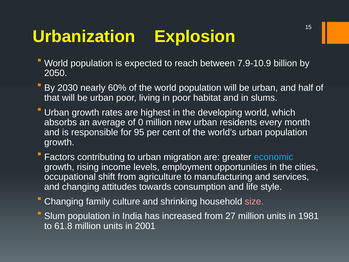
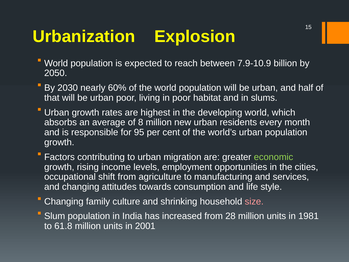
0: 0 -> 8
economic colour: light blue -> light green
27: 27 -> 28
